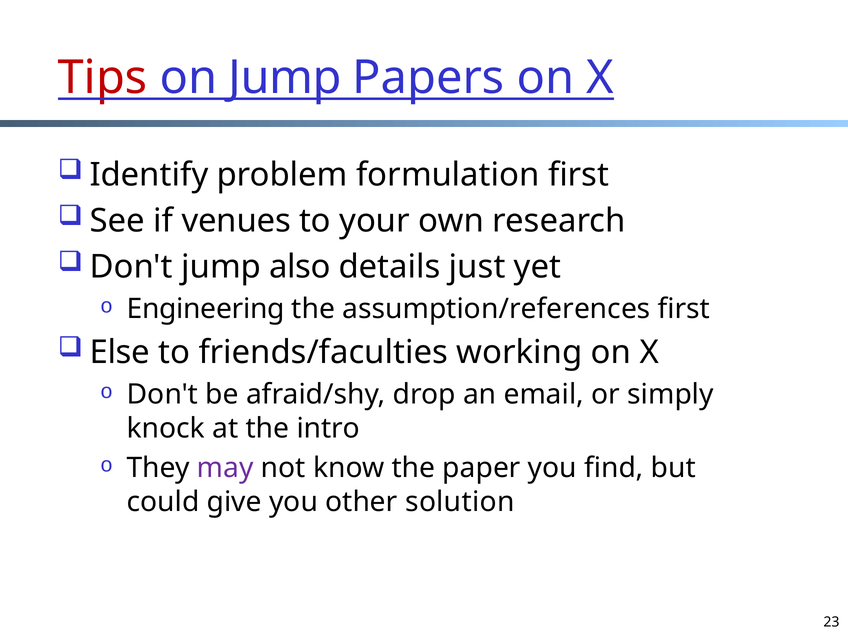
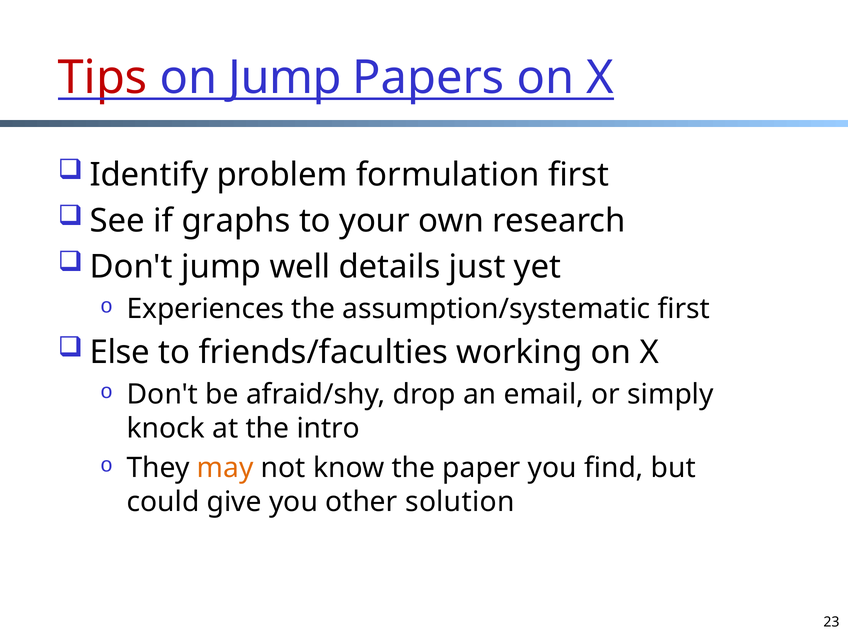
venues: venues -> graphs
also: also -> well
Engineering: Engineering -> Experiences
assumption/references: assumption/references -> assumption/systematic
may colour: purple -> orange
